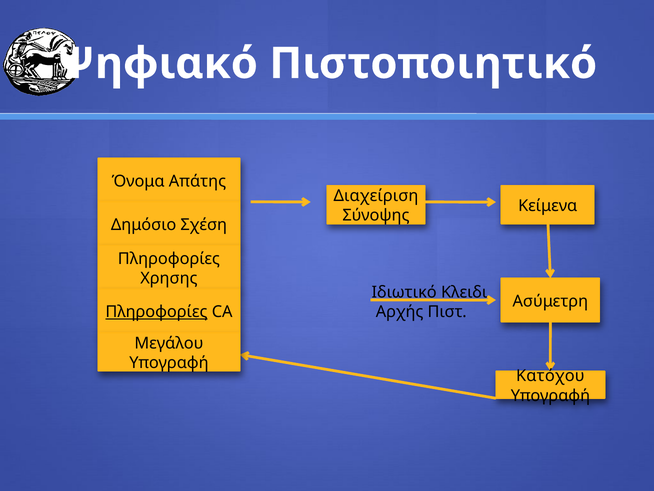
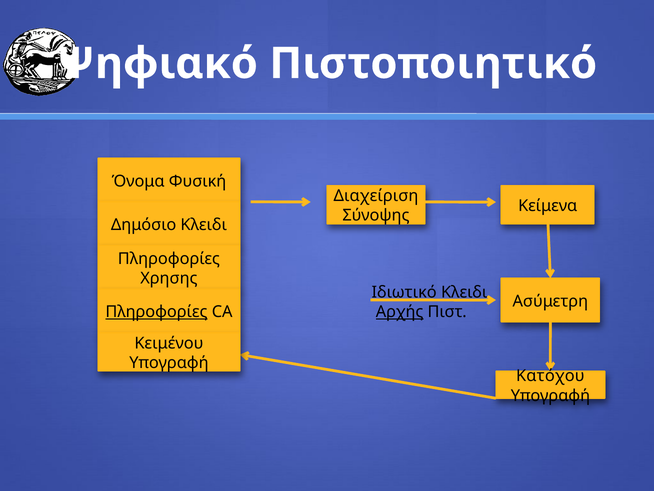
Απάτης: Απάτης -> Φυσική
Δημόσιο Σχέση: Σχέση -> Κλειδι
Αρχής underline: none -> present
Μεγάλου: Μεγάλου -> Κειμένου
